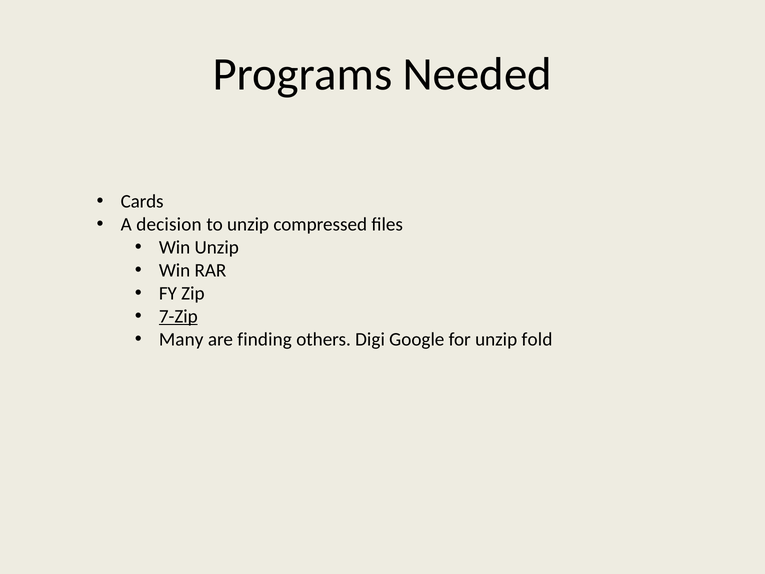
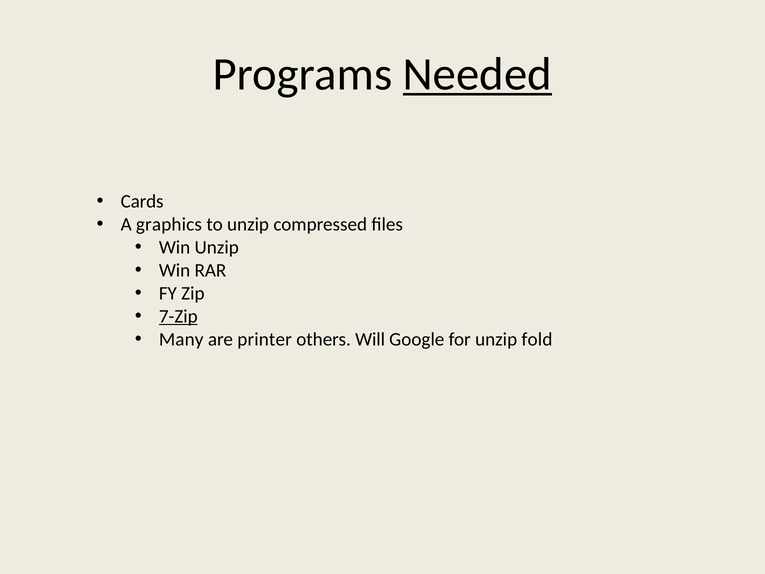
Needed underline: none -> present
decision: decision -> graphics
finding: finding -> printer
Digi: Digi -> Will
